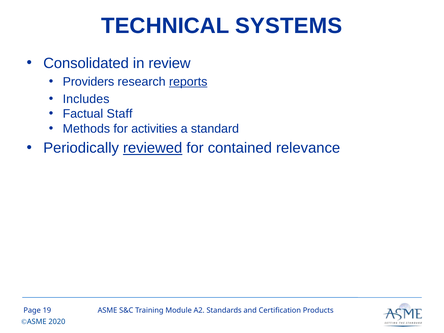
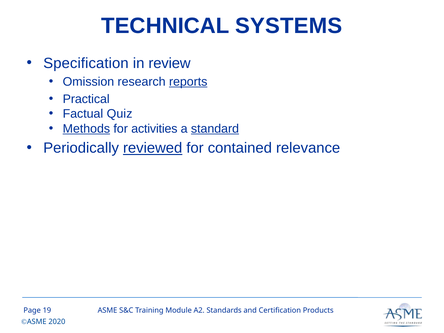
Consolidated: Consolidated -> Specification
Providers: Providers -> Omission
Includes: Includes -> Practical
Staff: Staff -> Quiz
Methods underline: none -> present
standard underline: none -> present
